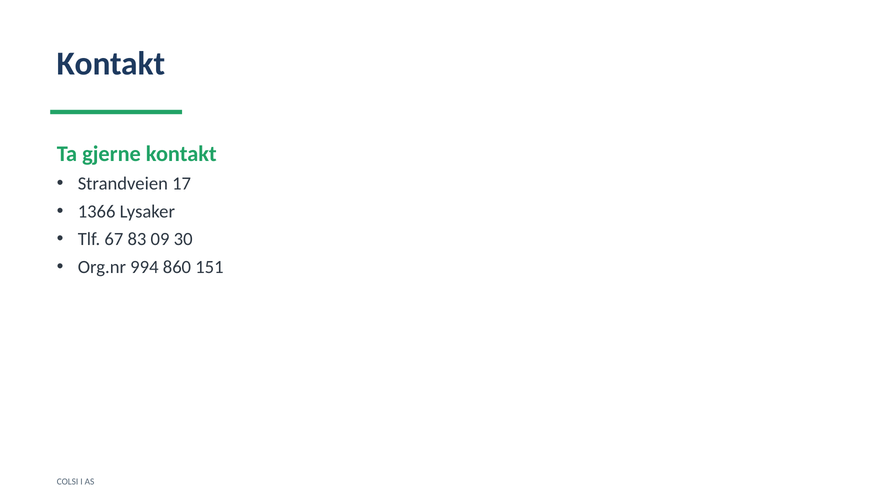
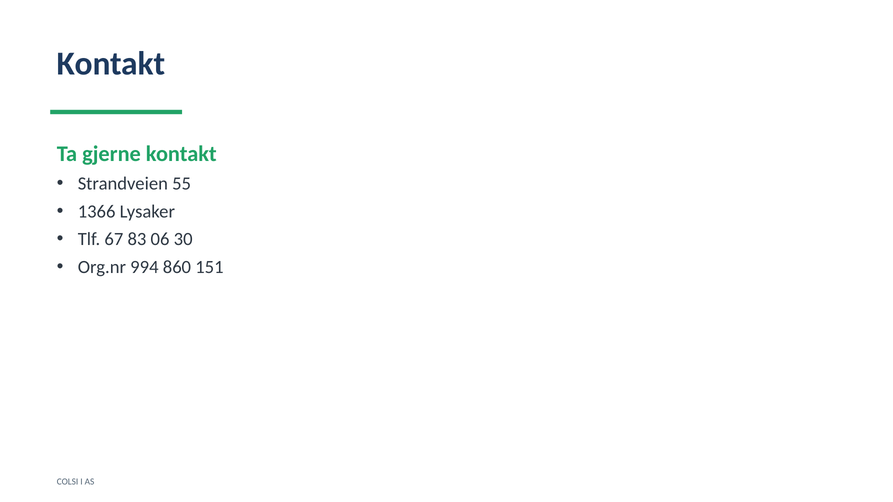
17: 17 -> 55
09: 09 -> 06
